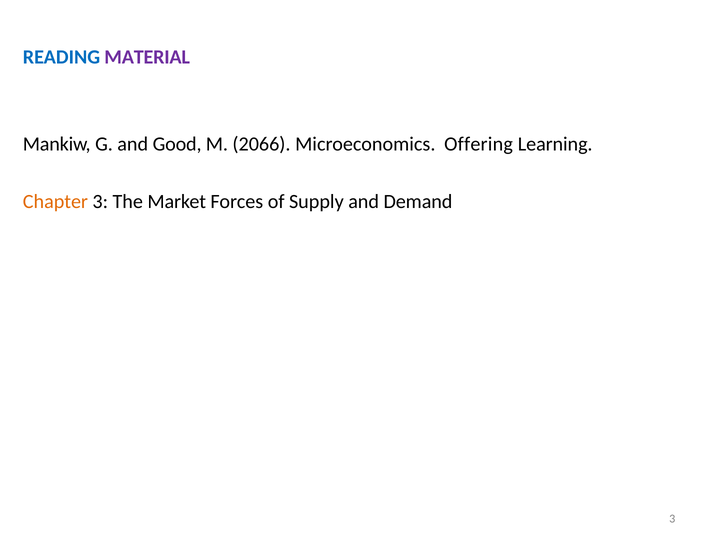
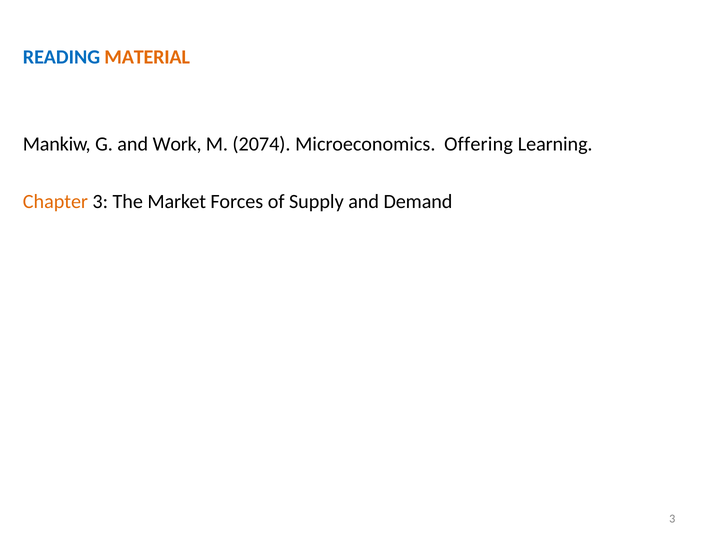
MATERIAL colour: purple -> orange
Good: Good -> Work
2066: 2066 -> 2074
